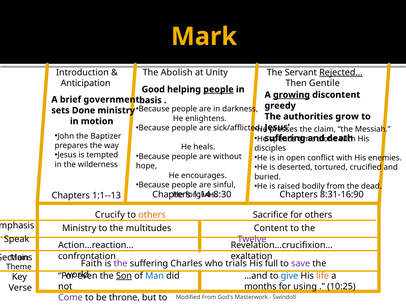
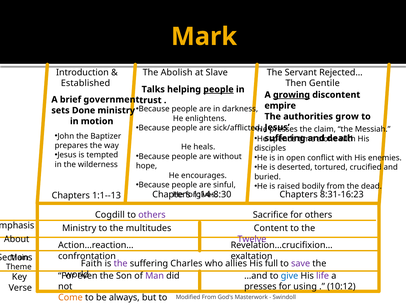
Unity: Unity -> Slave
Rejected… underline: present -> none
Anticipation: Anticipation -> Established
Good: Good -> Talks
basis: basis -> trust
greedy: greedy -> empire
8:31-16:90: 8:31-16:90 -> 8:31-16:23
Crucify: Crucify -> Cogdill
others at (152, 214) colour: orange -> purple
Speak: Speak -> About
trials: trials -> allies
Son underline: present -> none
Man colour: blue -> purple
life colour: orange -> purple
months at (260, 286): months -> presses
10:25: 10:25 -> 10:12
Come colour: purple -> orange
throne: throne -> always
